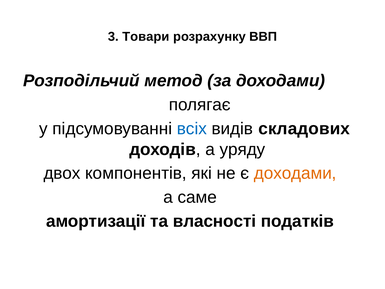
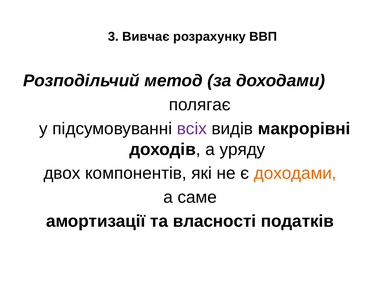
Товари: Товари -> Вивчає
всіх colour: blue -> purple
складових: складових -> макрорівні
